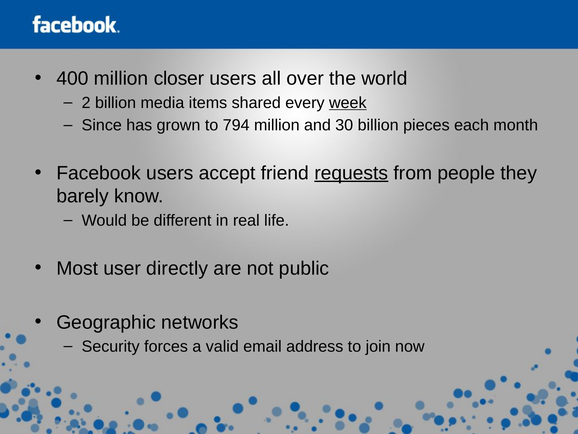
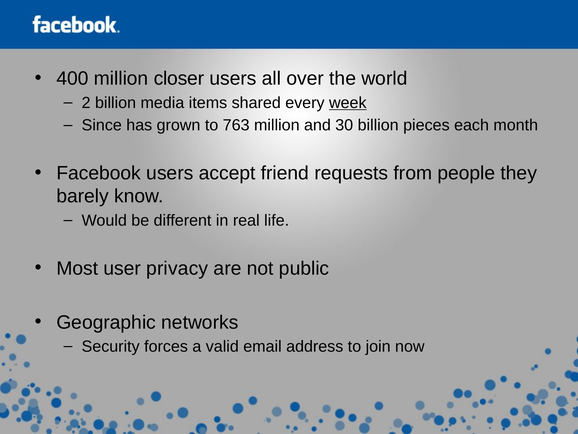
794: 794 -> 763
requests underline: present -> none
directly: directly -> privacy
